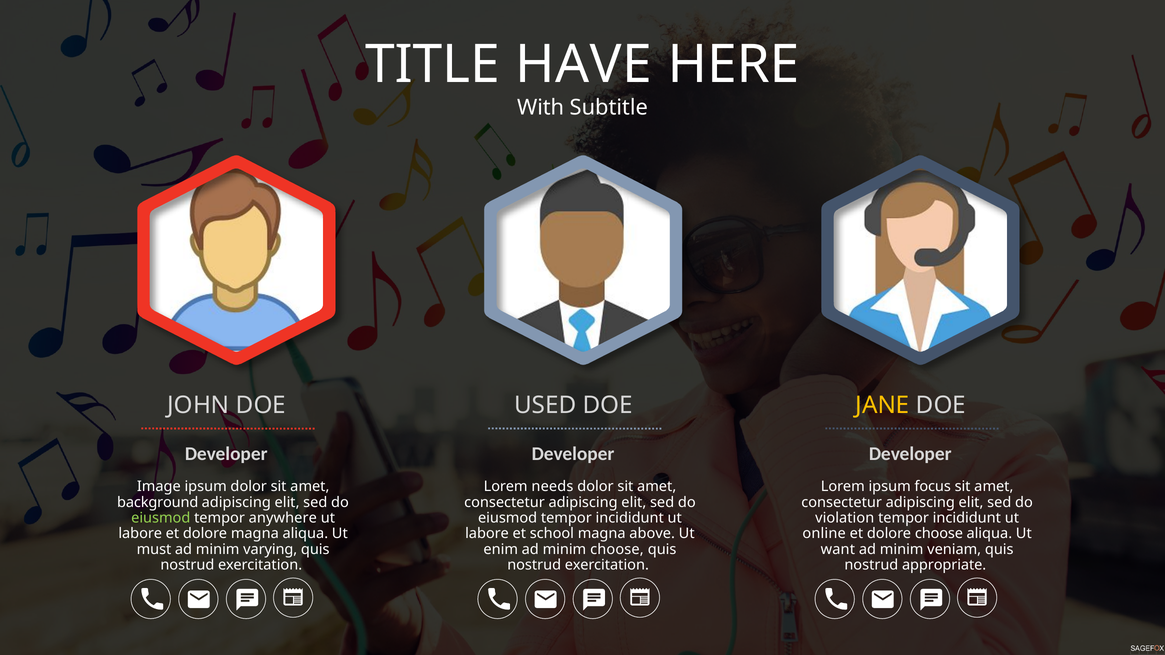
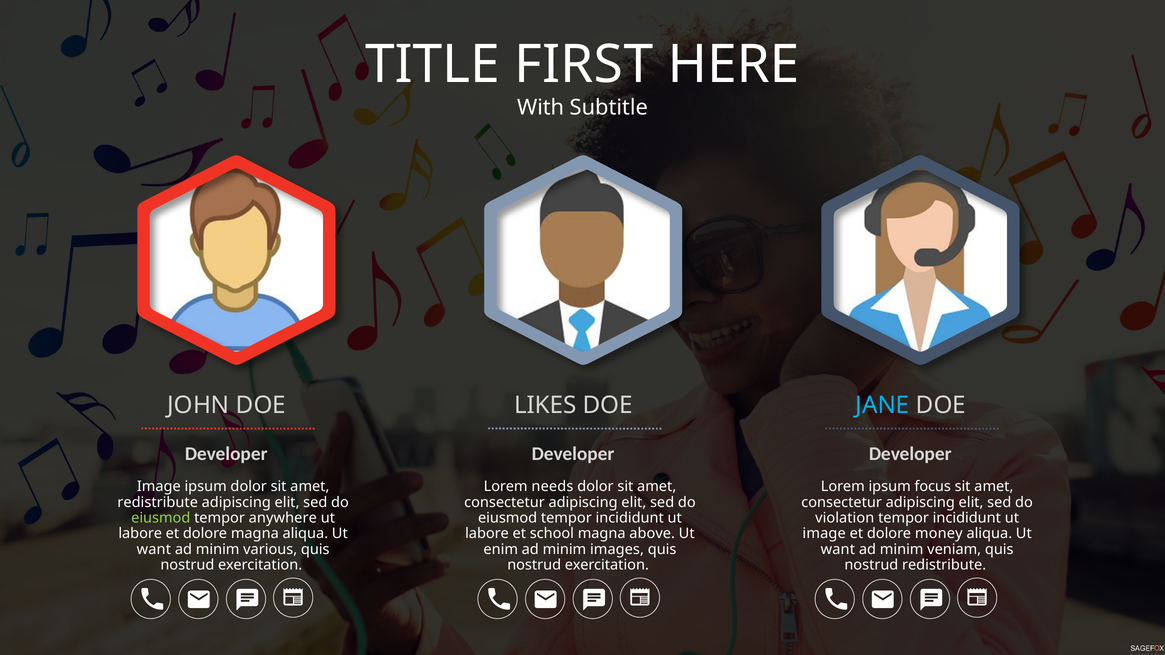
HAVE: HAVE -> FIRST
USED: USED -> LIKES
JANE colour: yellow -> light blue
background at (158, 502): background -> redistribute
online at (824, 534): online -> image
dolore choose: choose -> money
must at (154, 550): must -> want
varying: varying -> various
minim choose: choose -> images
nostrud appropriate: appropriate -> redistribute
